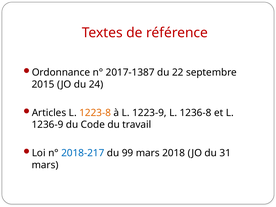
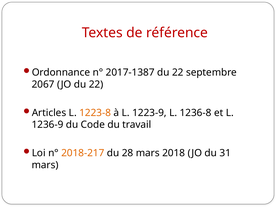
2015: 2015 -> 2067
JO du 24: 24 -> 22
2018-217 colour: blue -> orange
99: 99 -> 28
